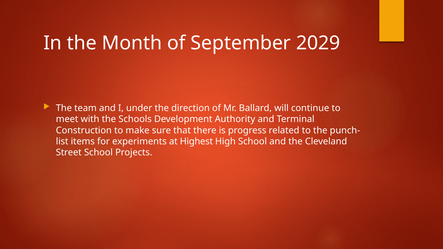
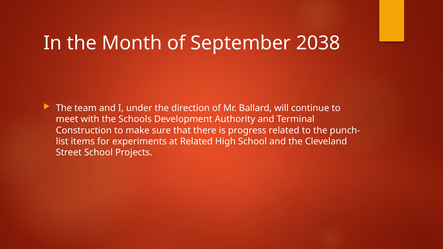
2029: 2029 -> 2038
at Highest: Highest -> Related
